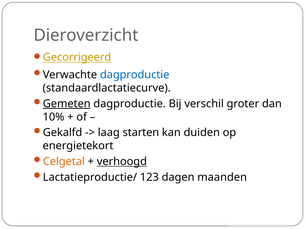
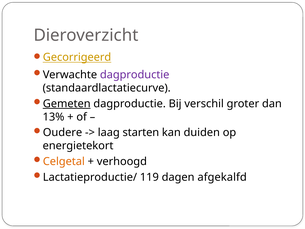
dagproductie at (135, 75) colour: blue -> purple
10%: 10% -> 13%
Gekalfd: Gekalfd -> Oudere
verhoogd underline: present -> none
123: 123 -> 119
maanden: maanden -> afgekalfd
